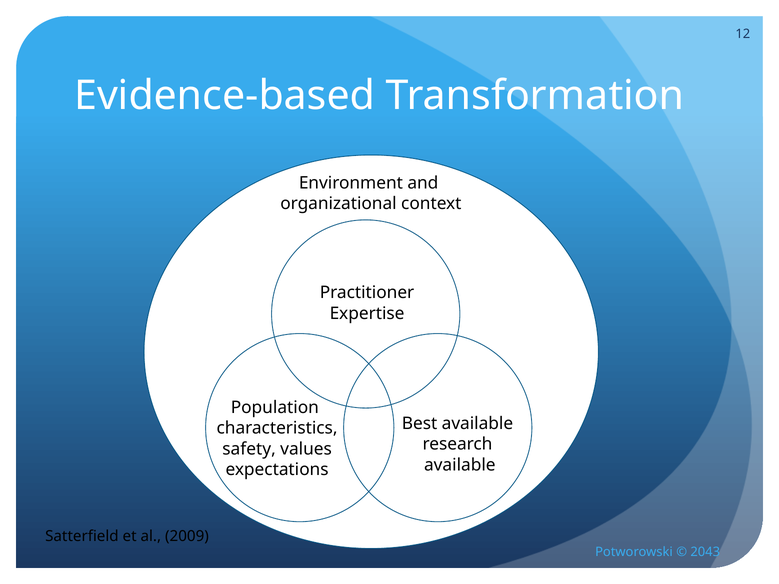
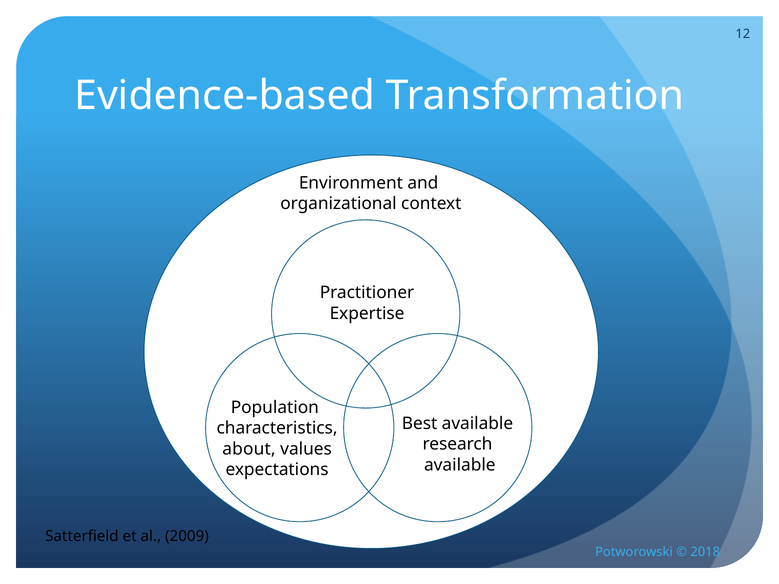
safety: safety -> about
2043: 2043 -> 2018
